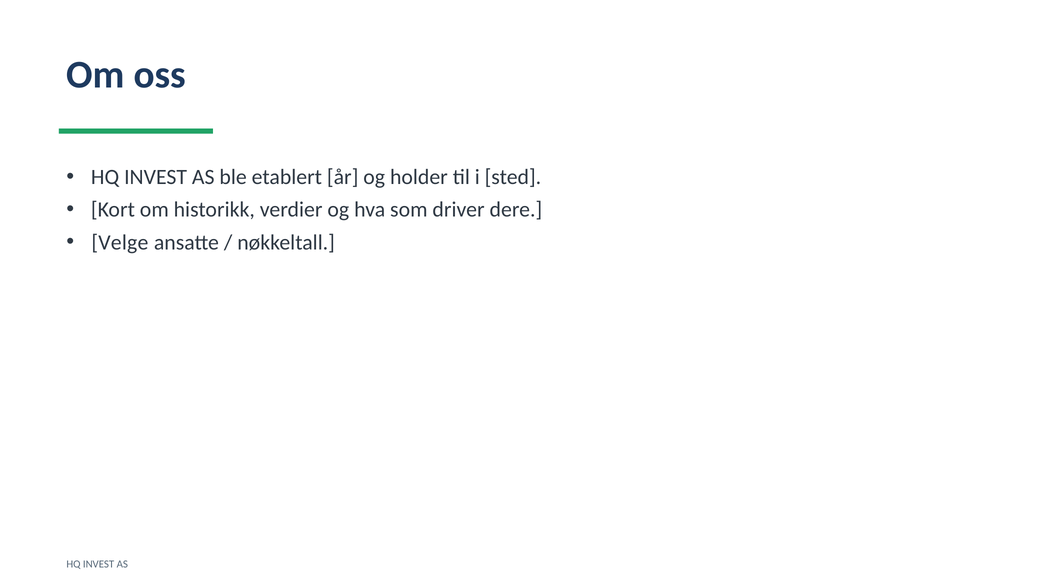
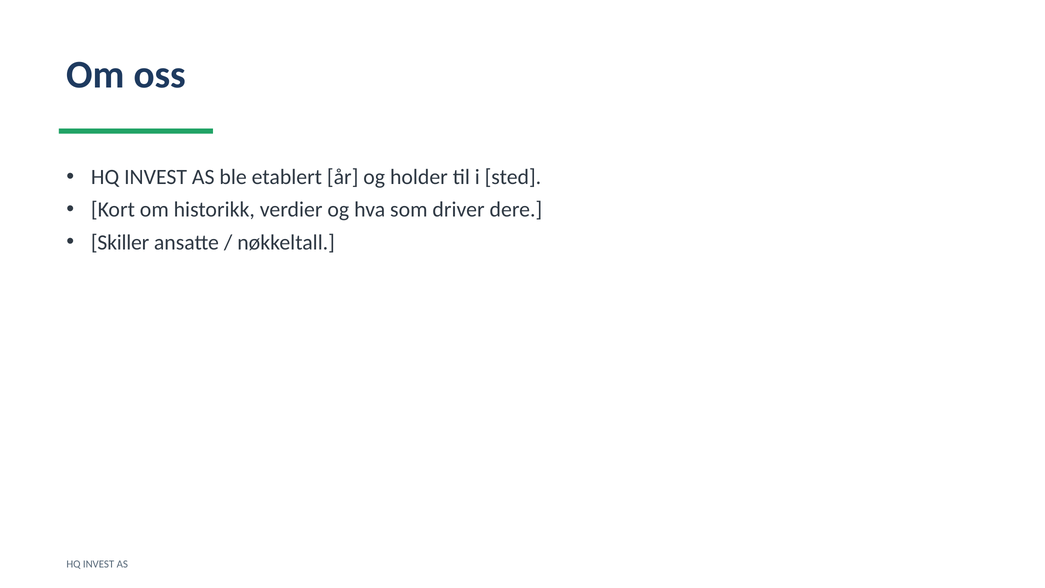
Velge: Velge -> Skiller
